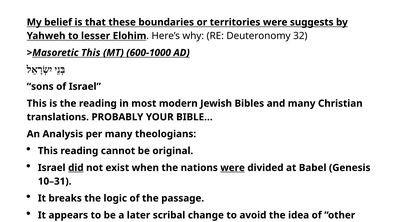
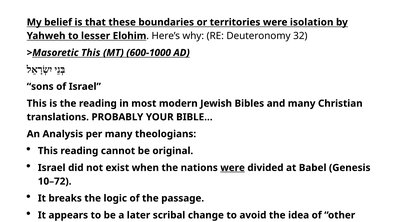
suggests: suggests -> isolation
did underline: present -> none
10–31: 10–31 -> 10–72
